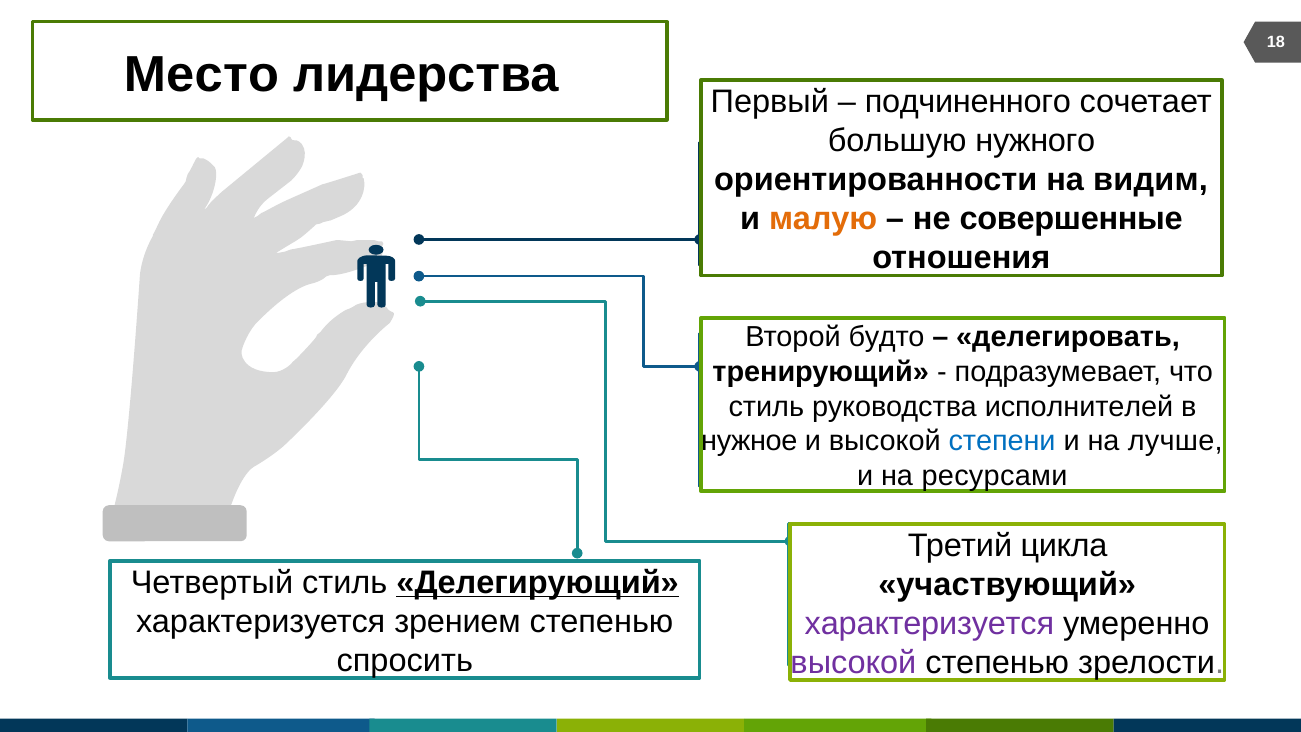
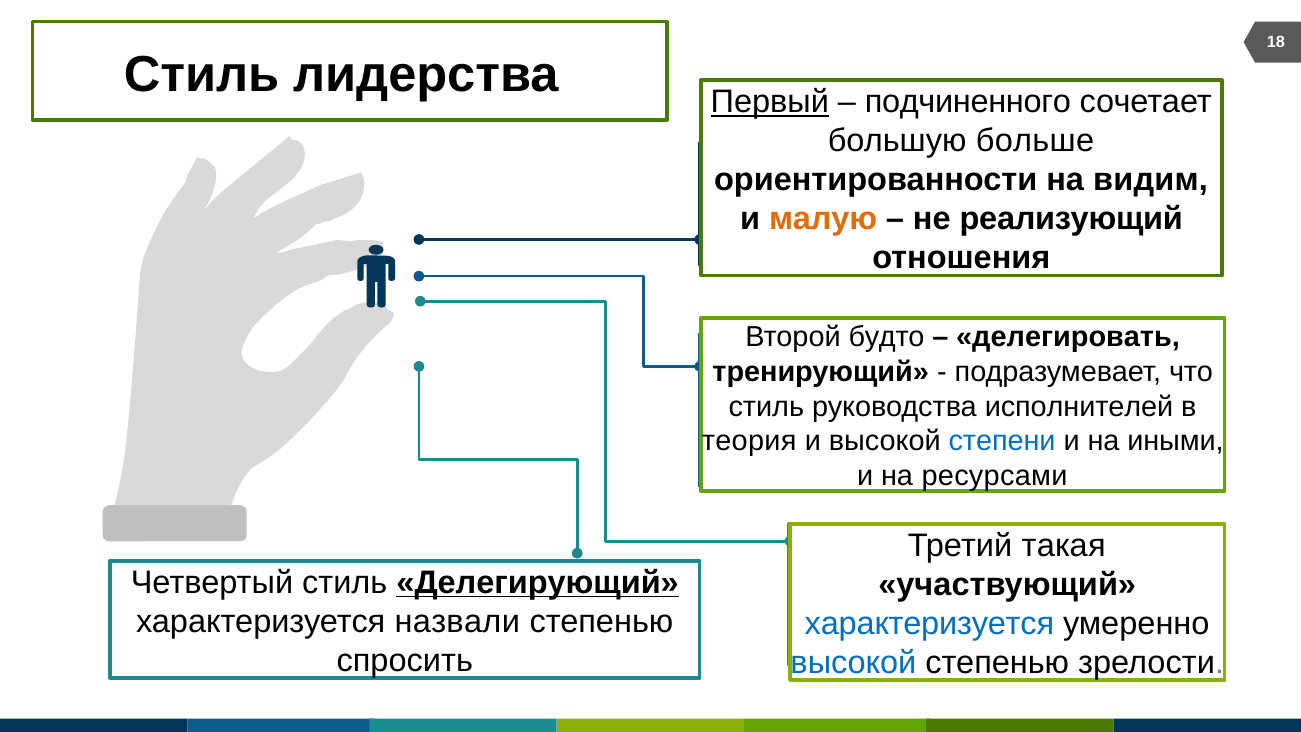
Место at (201, 74): Место -> Стиль
Первый underline: none -> present
нужного: нужного -> больше
совершенные: совершенные -> реализующий
нужное: нужное -> теория
лучше: лучше -> иными
цикла: цикла -> такая
зрением: зрением -> назвали
характеризуется at (929, 624) colour: purple -> blue
высокой at (853, 663) colour: purple -> blue
